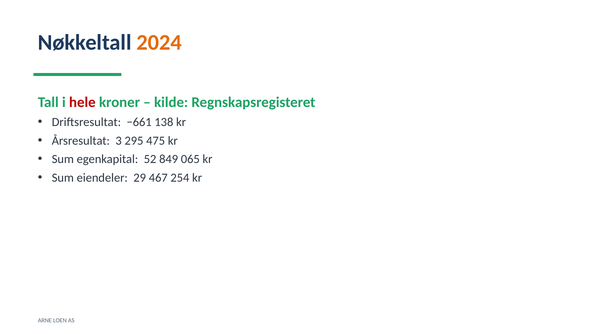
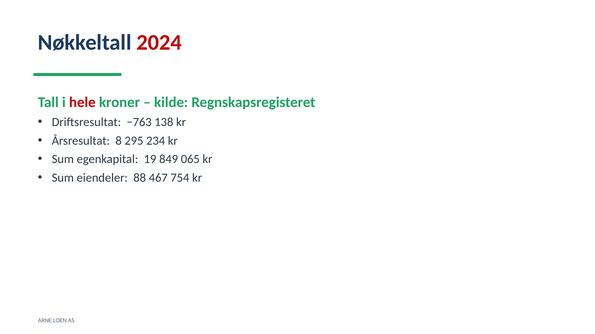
2024 colour: orange -> red
−661: −661 -> −763
3: 3 -> 8
475: 475 -> 234
52: 52 -> 19
29: 29 -> 88
254: 254 -> 754
